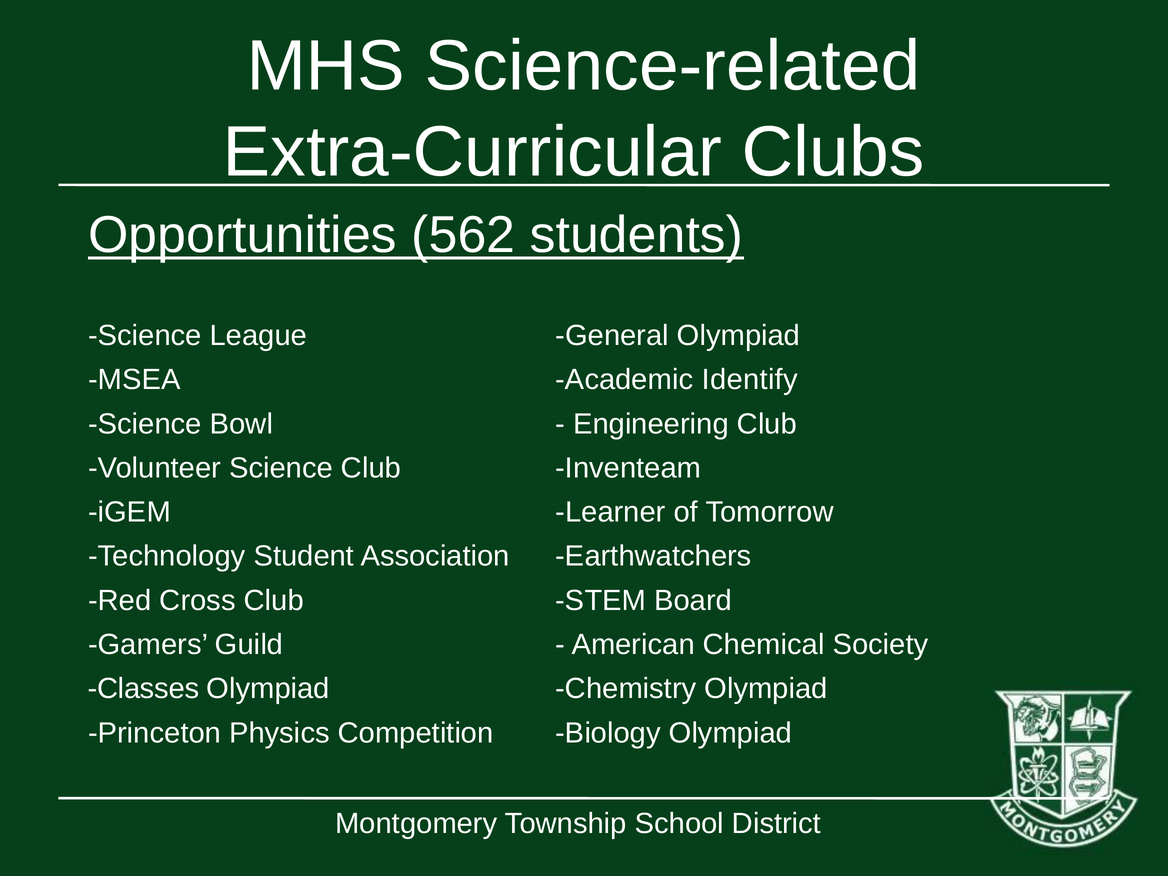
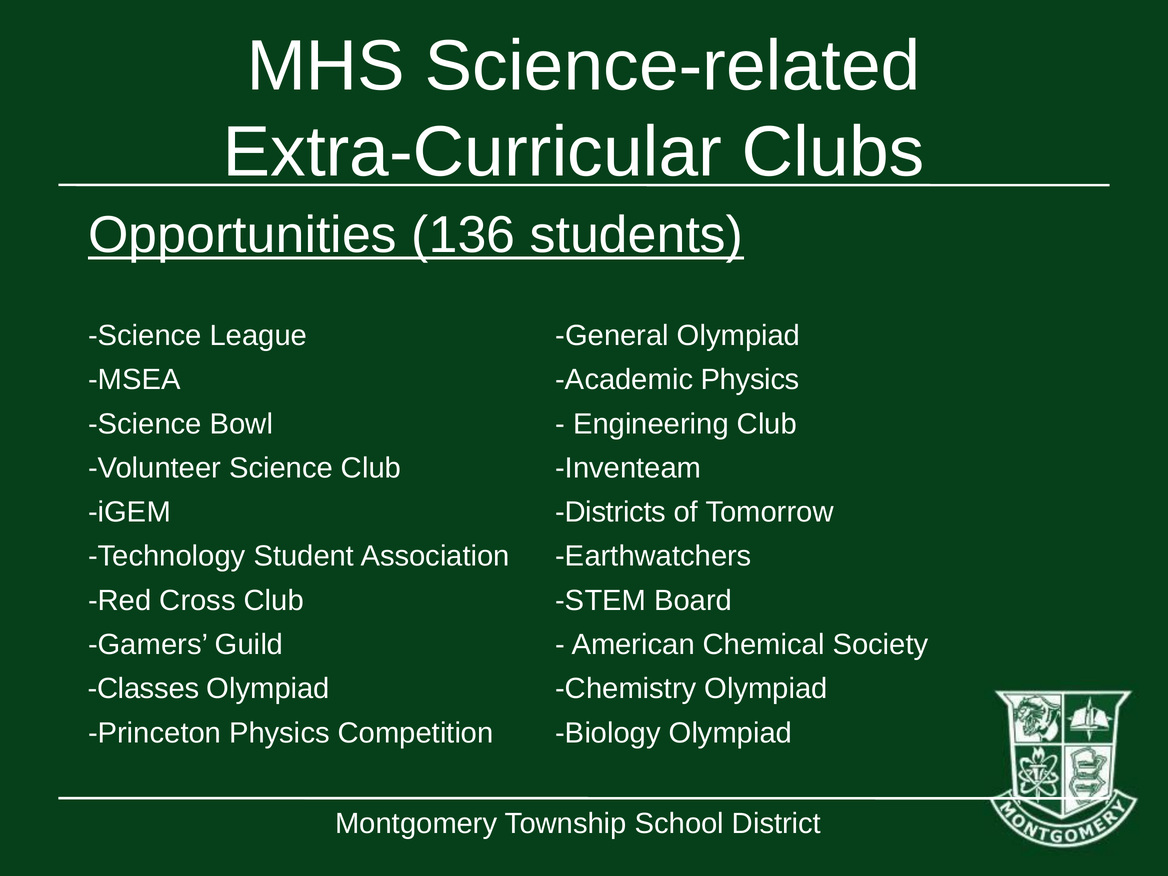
562: 562 -> 136
Academic Identify: Identify -> Physics
Learner: Learner -> Districts
